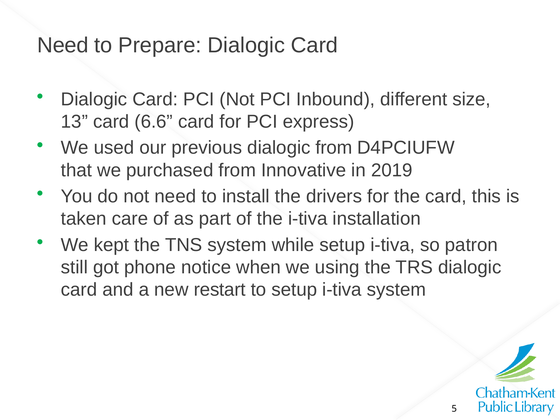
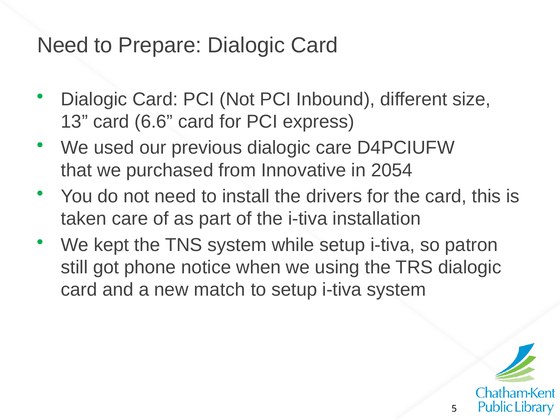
dialogic from: from -> care
2019: 2019 -> 2054
restart: restart -> match
